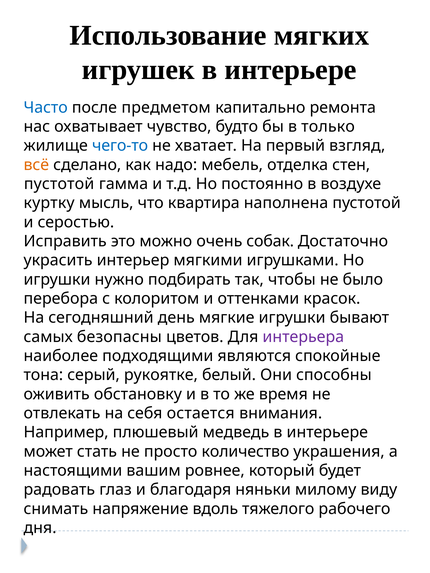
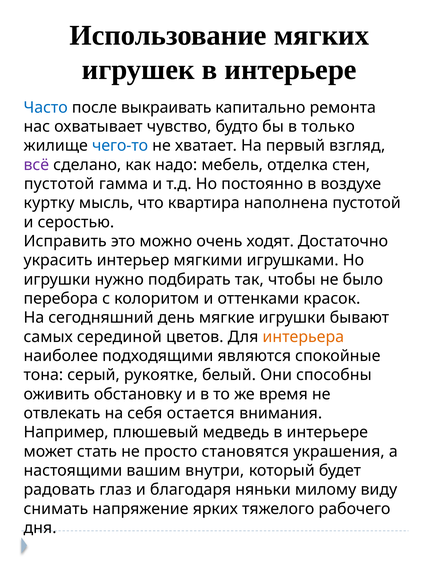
предметом: предметом -> выкраивать
всё colour: orange -> purple
собак: собак -> ходят
безопасны: безопасны -> серединой
интерьера colour: purple -> orange
количество: количество -> становятся
ровнее: ровнее -> внутри
вдоль: вдоль -> ярких
